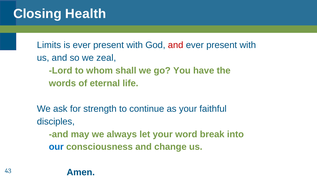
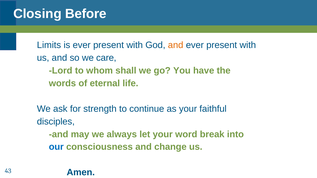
Health: Health -> Before
and at (176, 45) colour: red -> orange
zeal: zeal -> care
